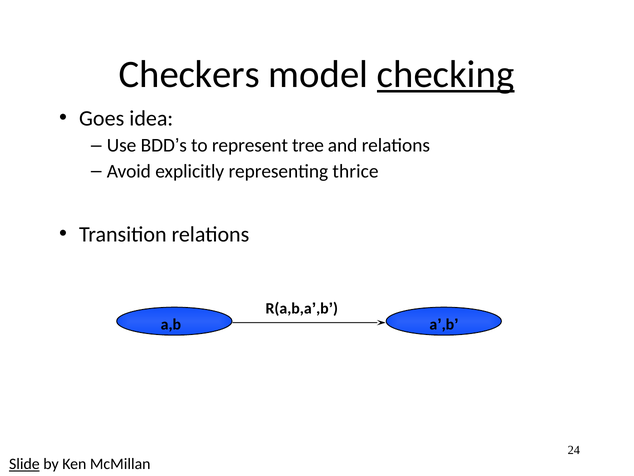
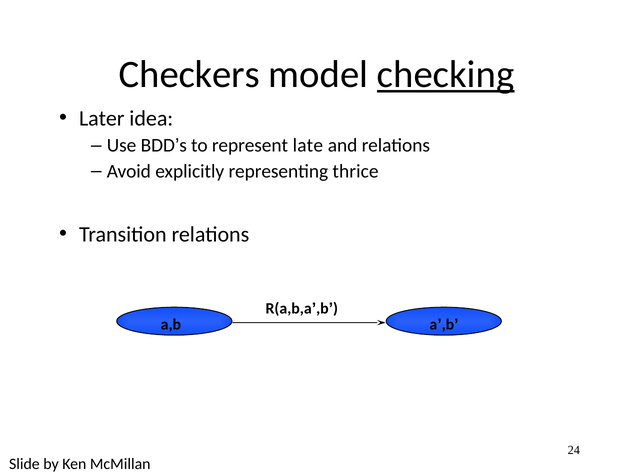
Goes: Goes -> Later
tree: tree -> late
Slide underline: present -> none
